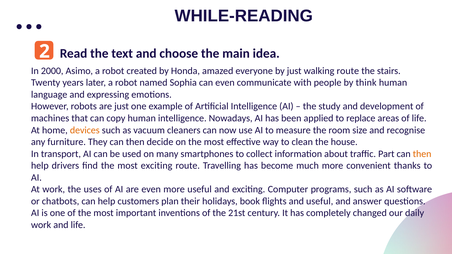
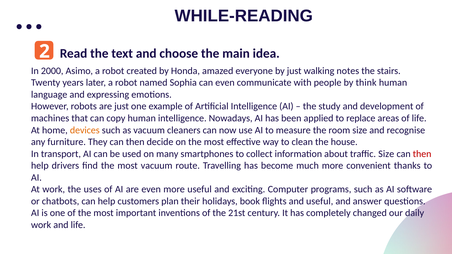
walking route: route -> notes
traffic Part: Part -> Size
then at (422, 154) colour: orange -> red
most exciting: exciting -> vacuum
